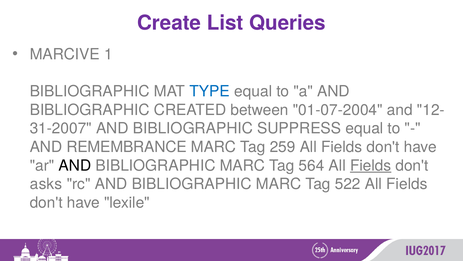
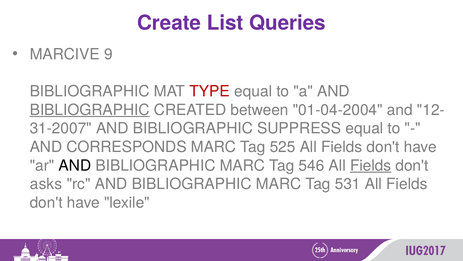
1: 1 -> 9
TYPE colour: blue -> red
BIBLIOGRAPHIC at (90, 110) underline: none -> present
01-07-2004: 01-07-2004 -> 01-04-2004
REMEMBRANCE: REMEMBRANCE -> CORRESPONDS
259: 259 -> 525
564: 564 -> 546
522: 522 -> 531
